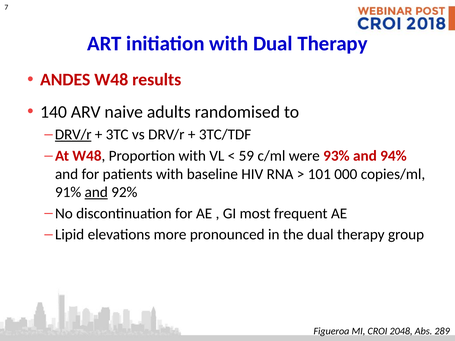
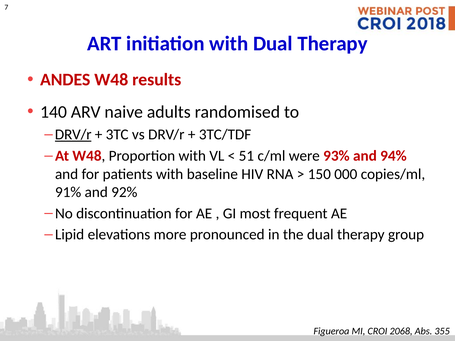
59: 59 -> 51
101: 101 -> 150
and at (96, 192) underline: present -> none
2048: 2048 -> 2068
289: 289 -> 355
